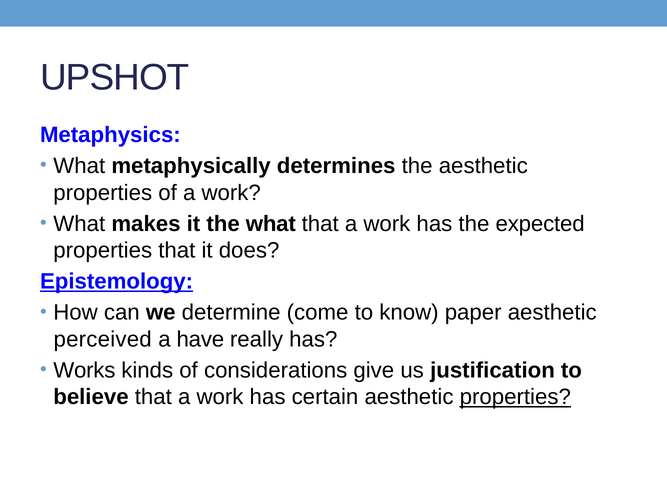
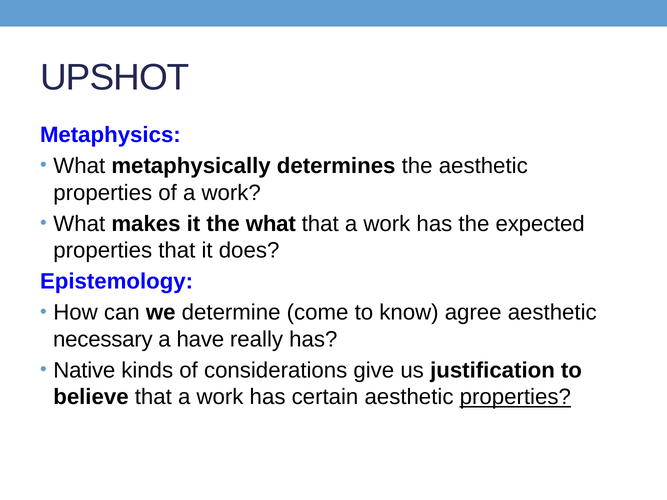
Epistemology underline: present -> none
paper: paper -> agree
perceived: perceived -> necessary
Works: Works -> Native
